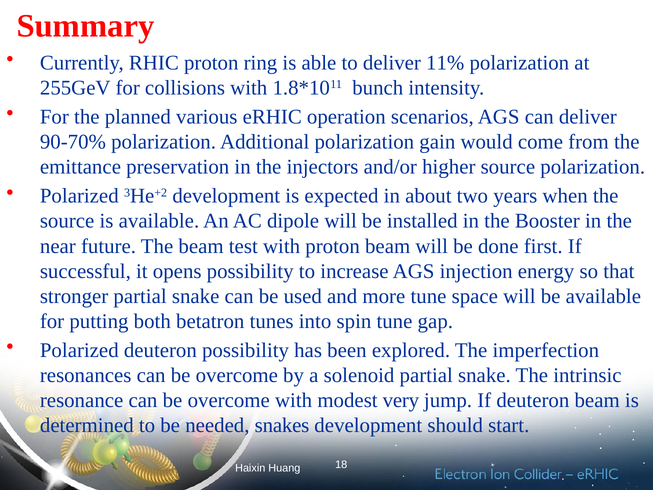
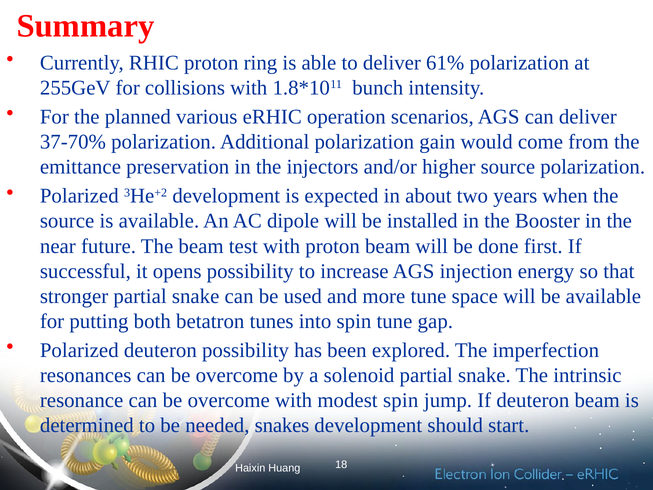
11%: 11% -> 61%
90-70%: 90-70% -> 37-70%
modest very: very -> spin
